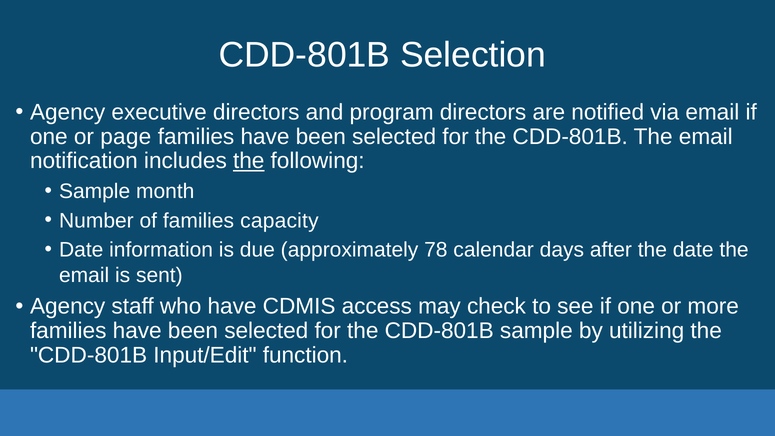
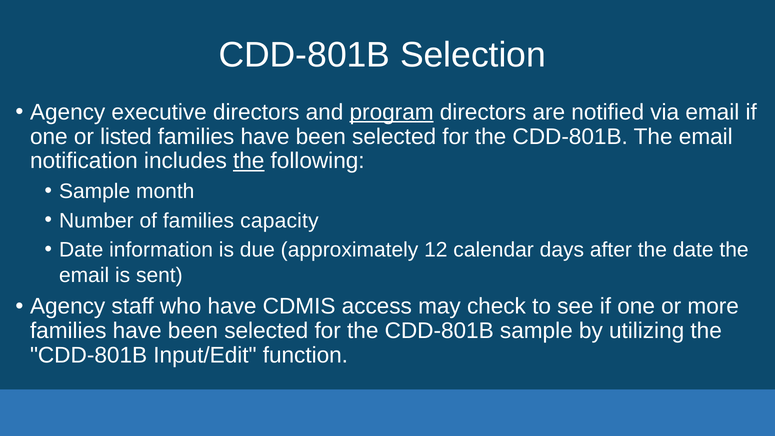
program underline: none -> present
page: page -> listed
78: 78 -> 12
